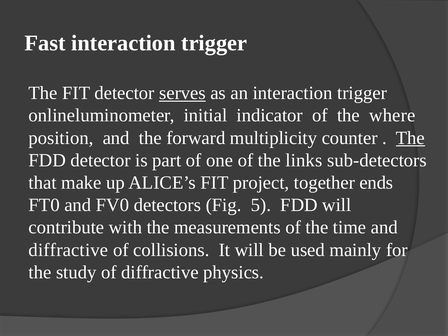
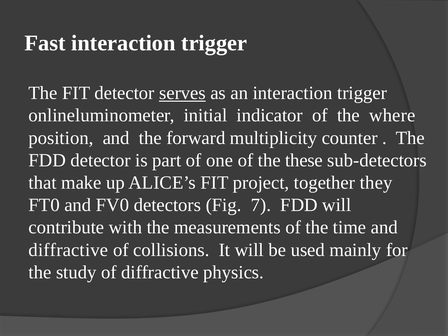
The at (410, 138) underline: present -> none
links: links -> these
ends: ends -> they
5: 5 -> 7
